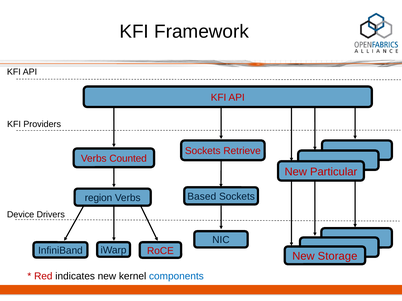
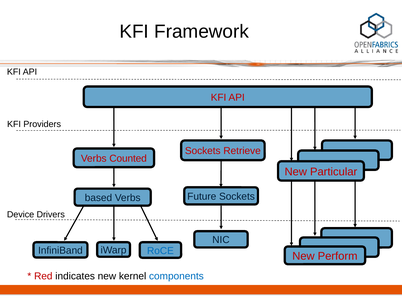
Based: Based -> Future
region: region -> based
RoCE colour: red -> blue
Storage: Storage -> Perform
